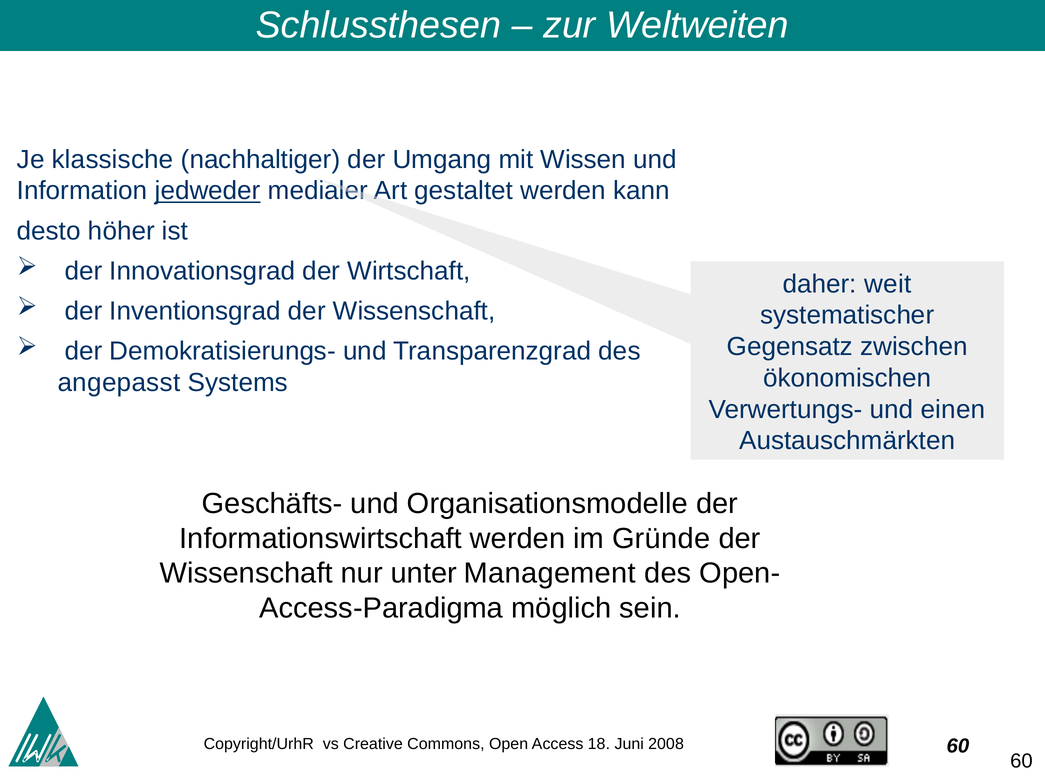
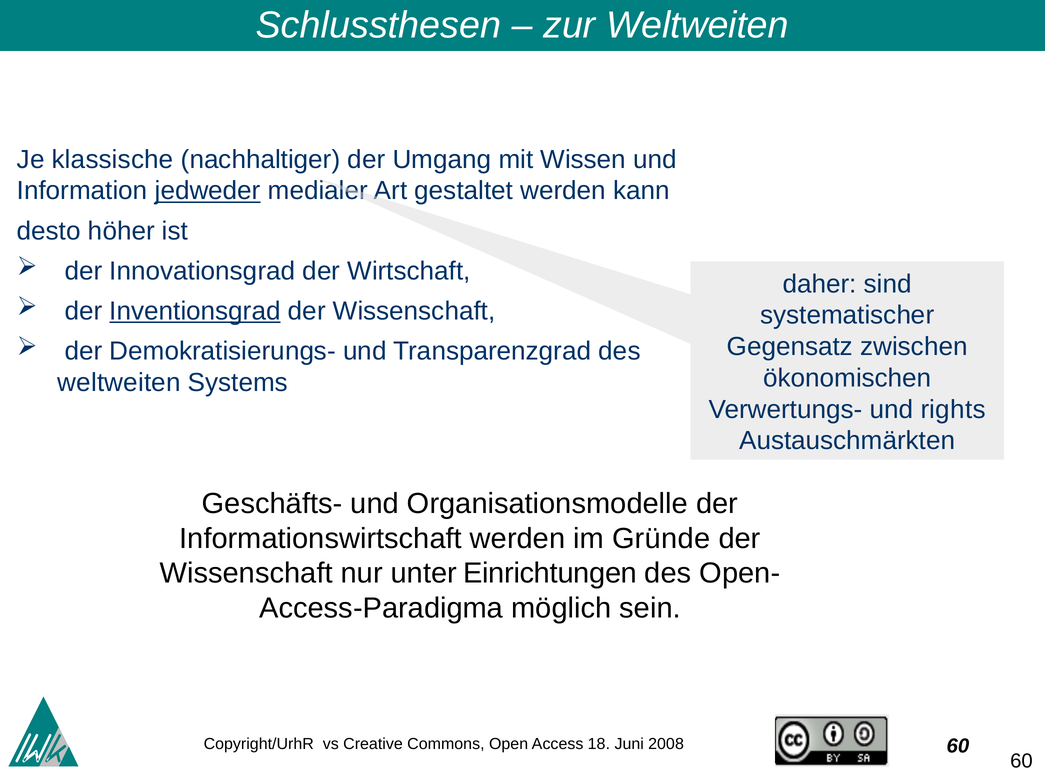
weit: weit -> sind
Inventionsgrad underline: none -> present
angepasst at (119, 382): angepasst -> weltweiten
einen: einen -> rights
Management: Management -> Einrichtungen
